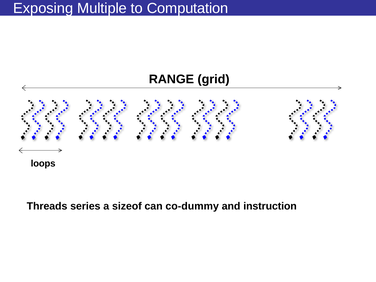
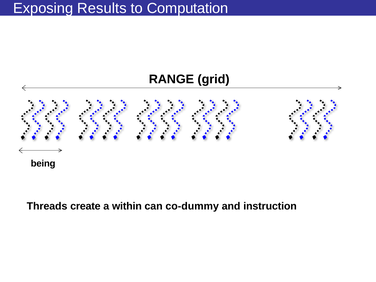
Multiple: Multiple -> Results
loops: loops -> being
series: series -> create
sizeof: sizeof -> within
